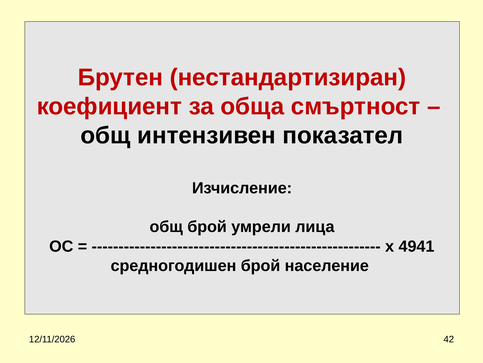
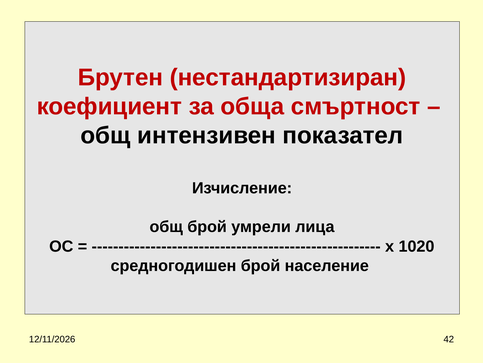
4941: 4941 -> 1020
